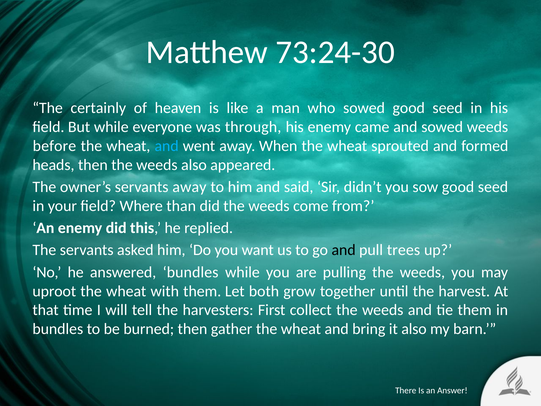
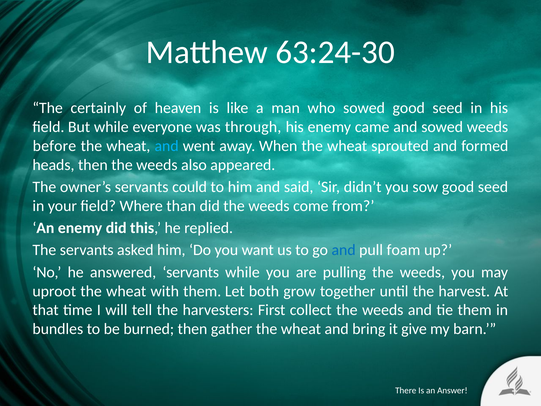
73:24-30: 73:24-30 -> 63:24-30
servants away: away -> could
and at (344, 250) colour: black -> blue
trees: trees -> foam
answered bundles: bundles -> servants
it also: also -> give
